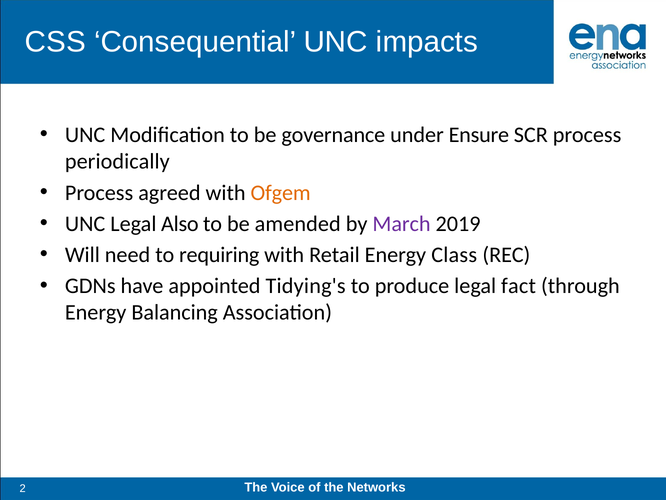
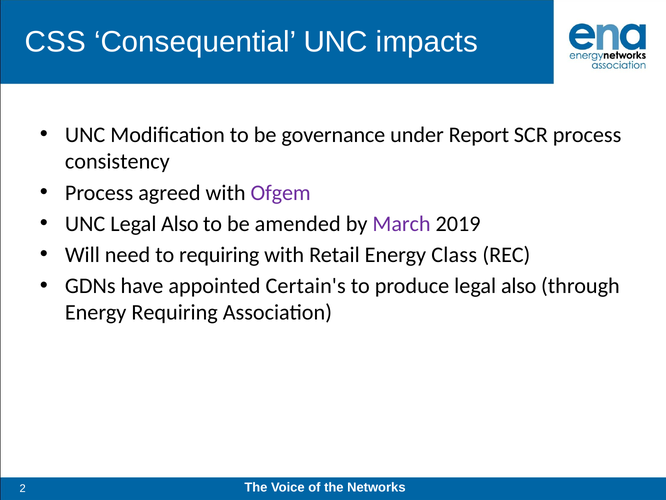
Ensure: Ensure -> Report
periodically: periodically -> consistency
Ofgem colour: orange -> purple
Tidying's: Tidying's -> Certain's
produce legal fact: fact -> also
Energy Balancing: Balancing -> Requiring
